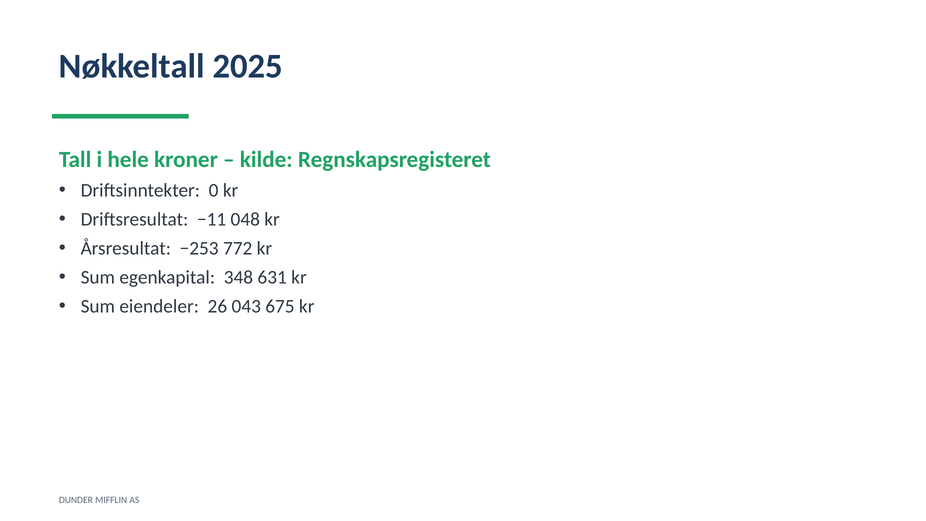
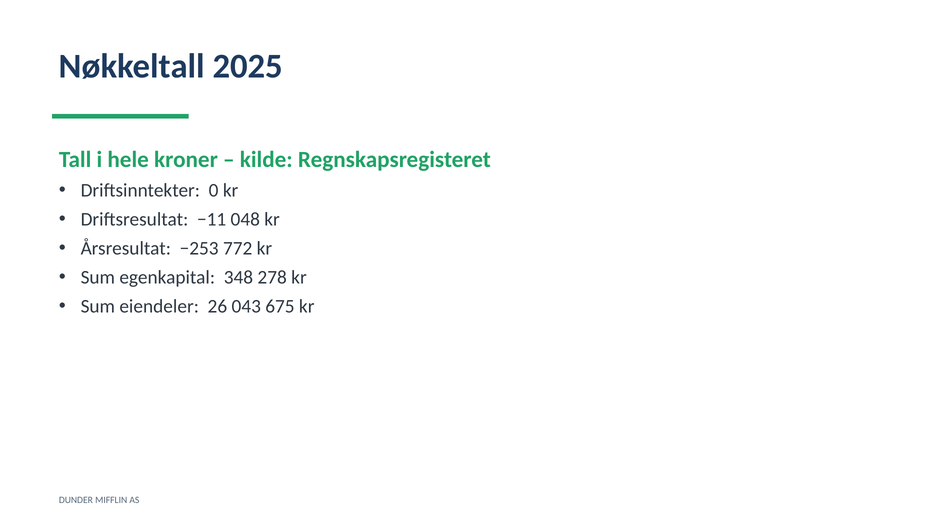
631: 631 -> 278
